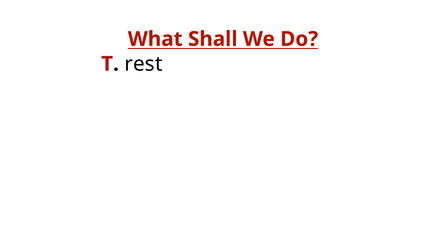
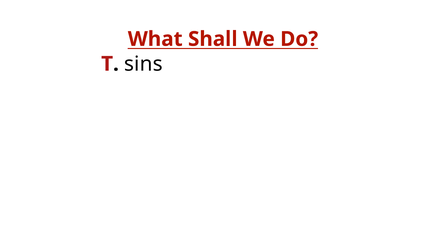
rest: rest -> sins
